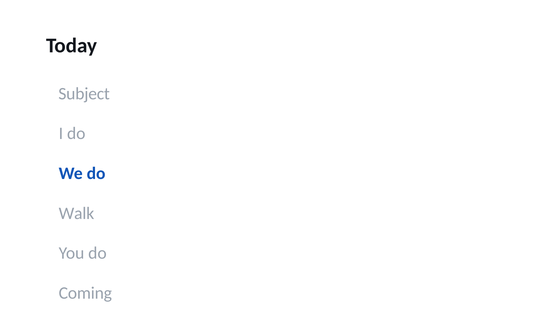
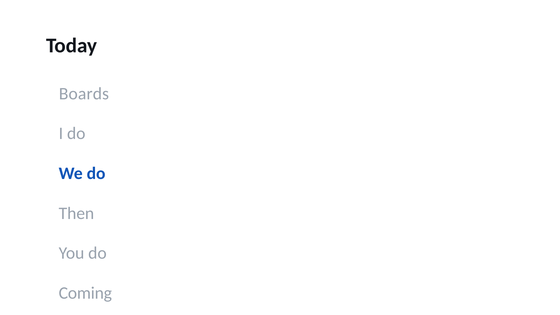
Subject: Subject -> Boards
Walk: Walk -> Then
